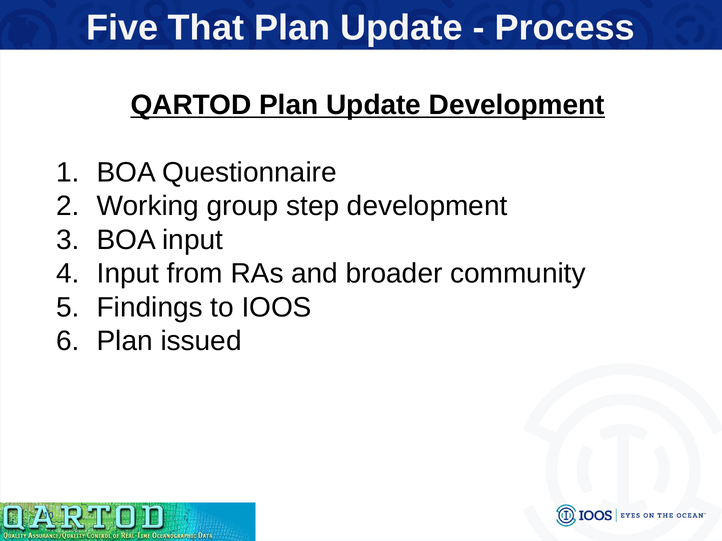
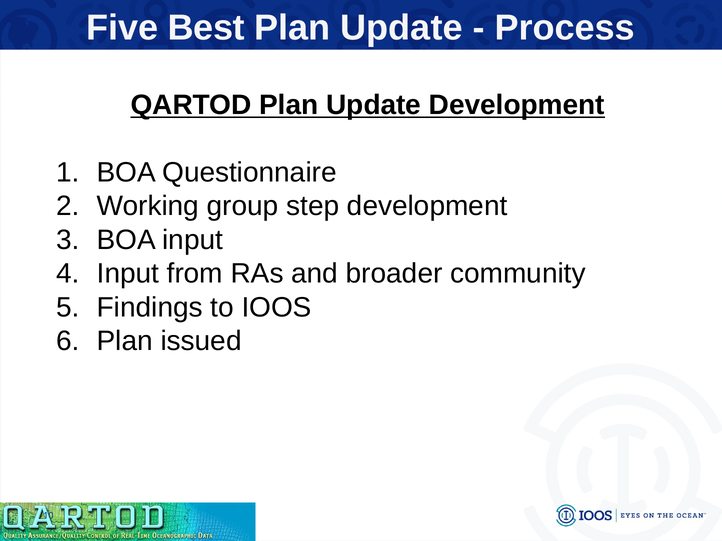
That: That -> Best
